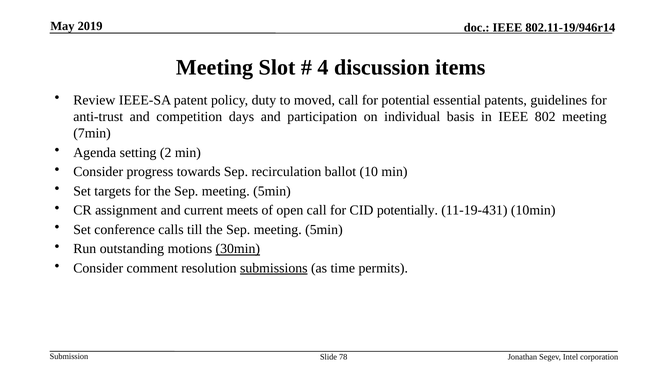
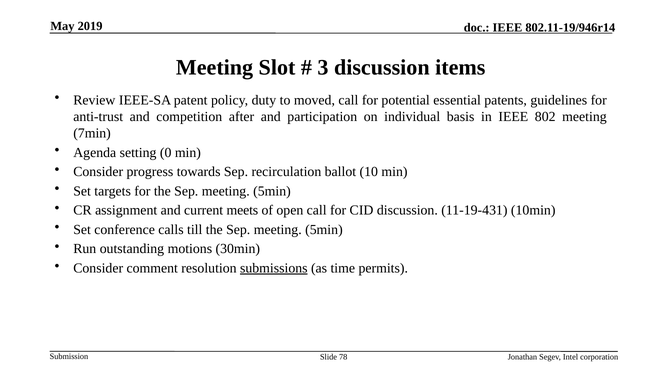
4: 4 -> 3
days: days -> after
2: 2 -> 0
CID potentially: potentially -> discussion
30min underline: present -> none
